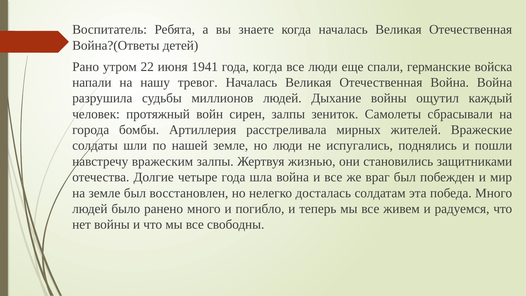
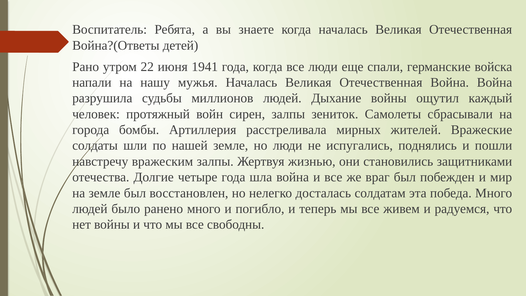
тревог: тревог -> мужья
